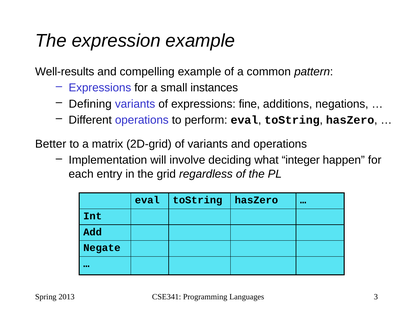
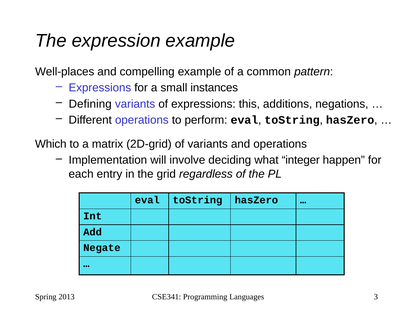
Well-results: Well-results -> Well-places
fine: fine -> this
Better: Better -> Which
